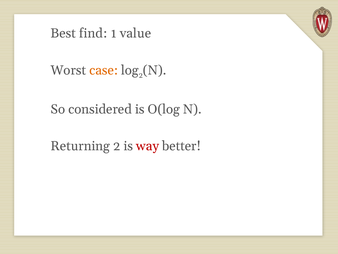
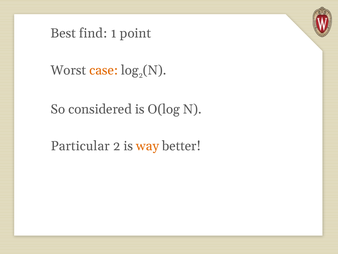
value: value -> point
Returning: Returning -> Particular
way colour: red -> orange
